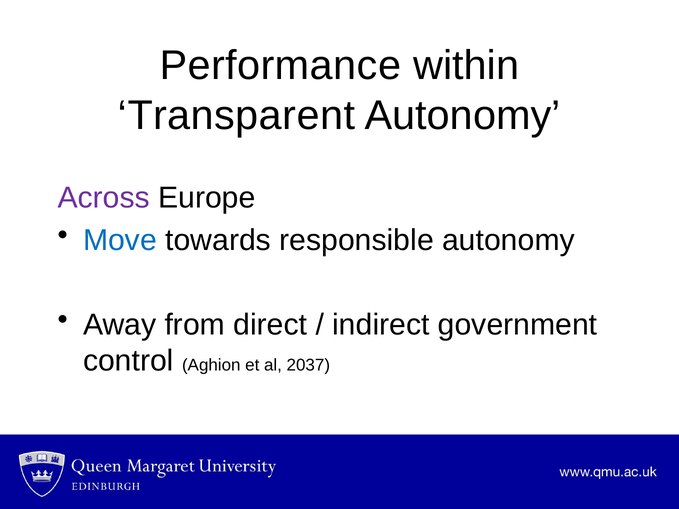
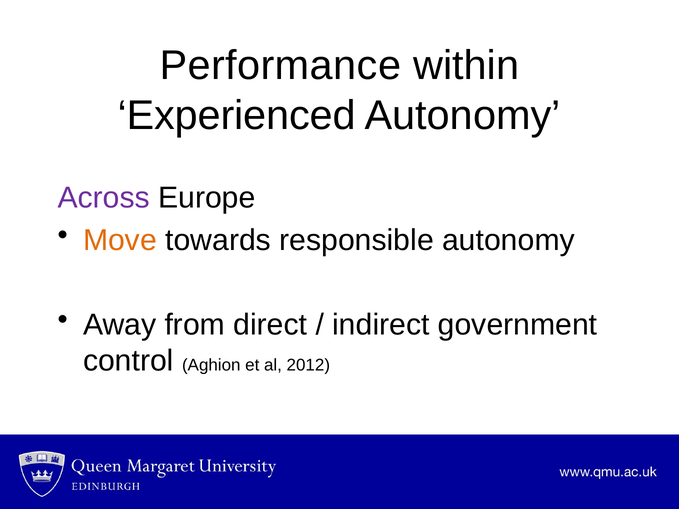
Transparent: Transparent -> Experienced
Move colour: blue -> orange
2037: 2037 -> 2012
